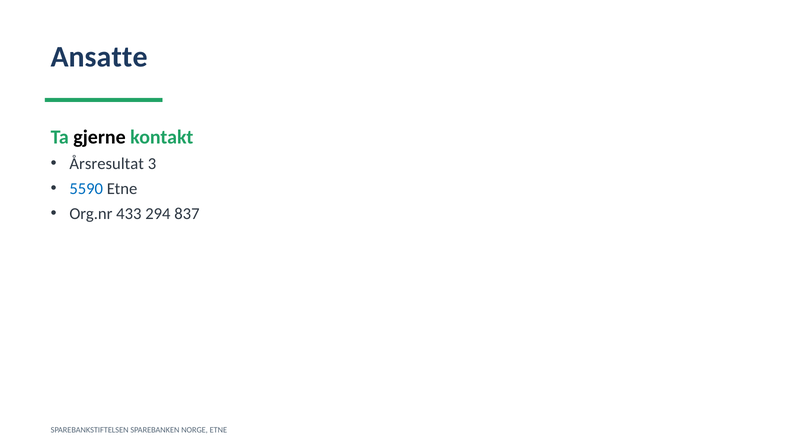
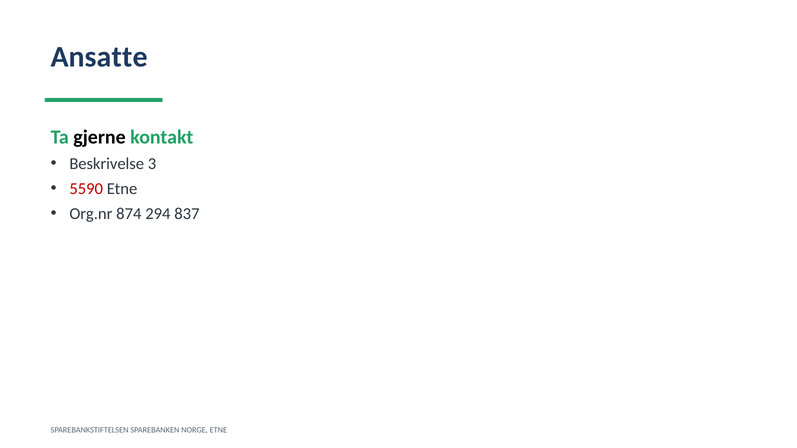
Årsresultat: Årsresultat -> Beskrivelse
5590 colour: blue -> red
433: 433 -> 874
